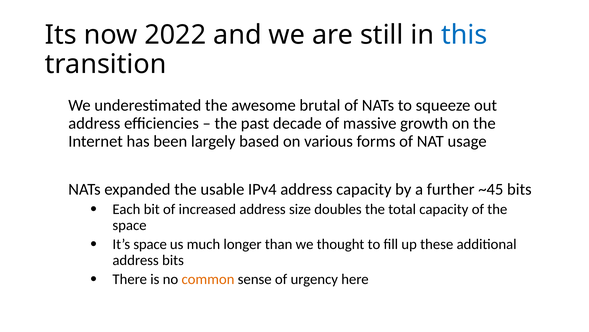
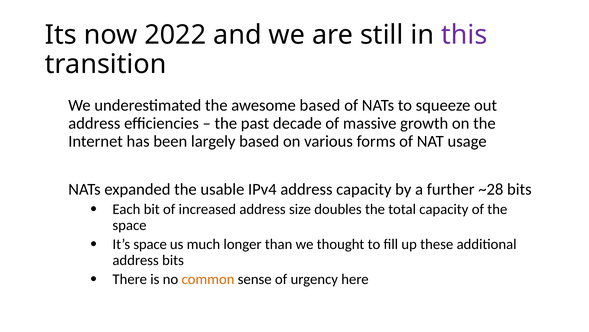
this colour: blue -> purple
awesome brutal: brutal -> based
~45: ~45 -> ~28
